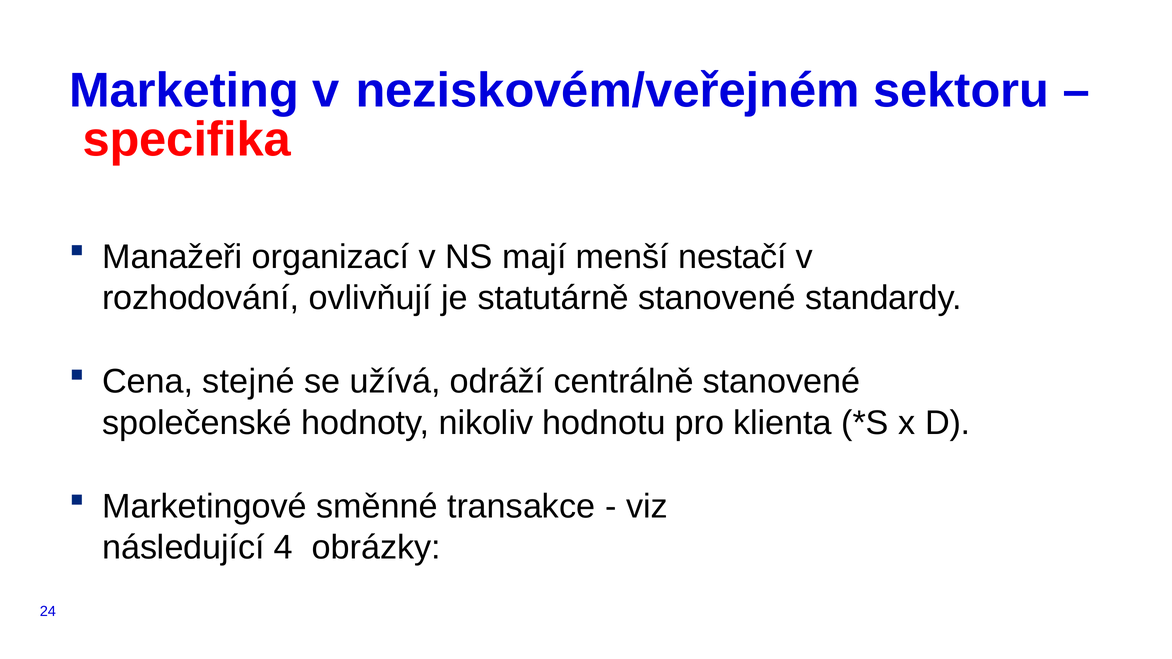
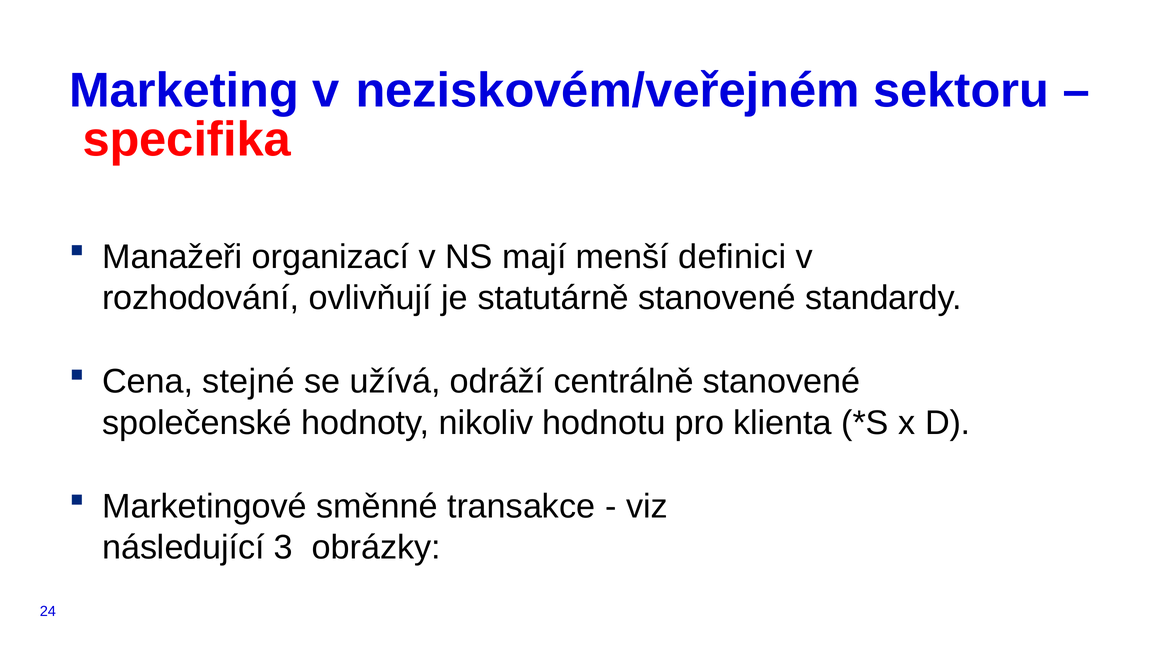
nestačí: nestačí -> definici
4: 4 -> 3
